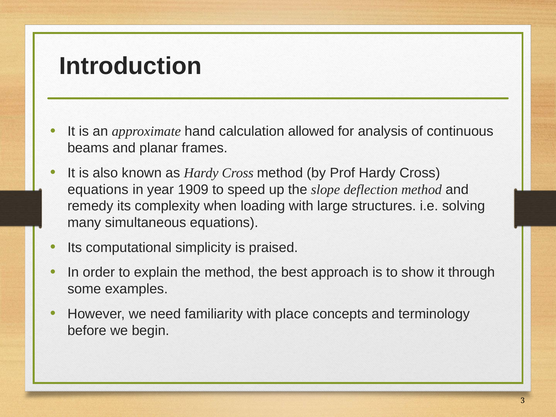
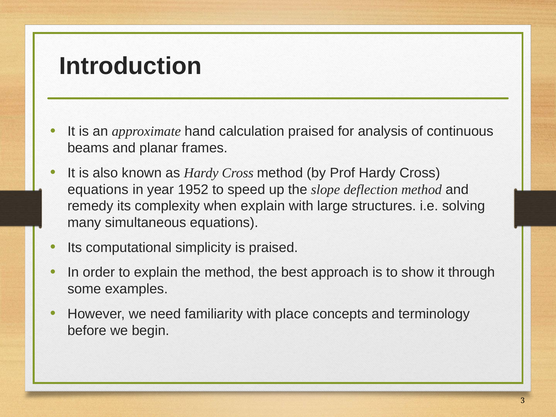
calculation allowed: allowed -> praised
1909: 1909 -> 1952
when loading: loading -> explain
